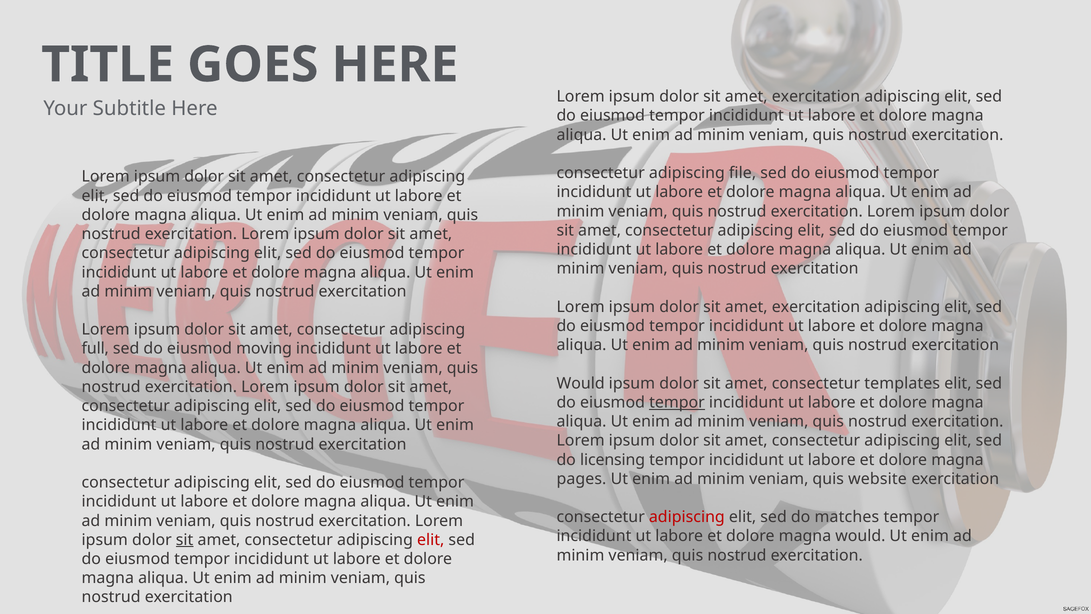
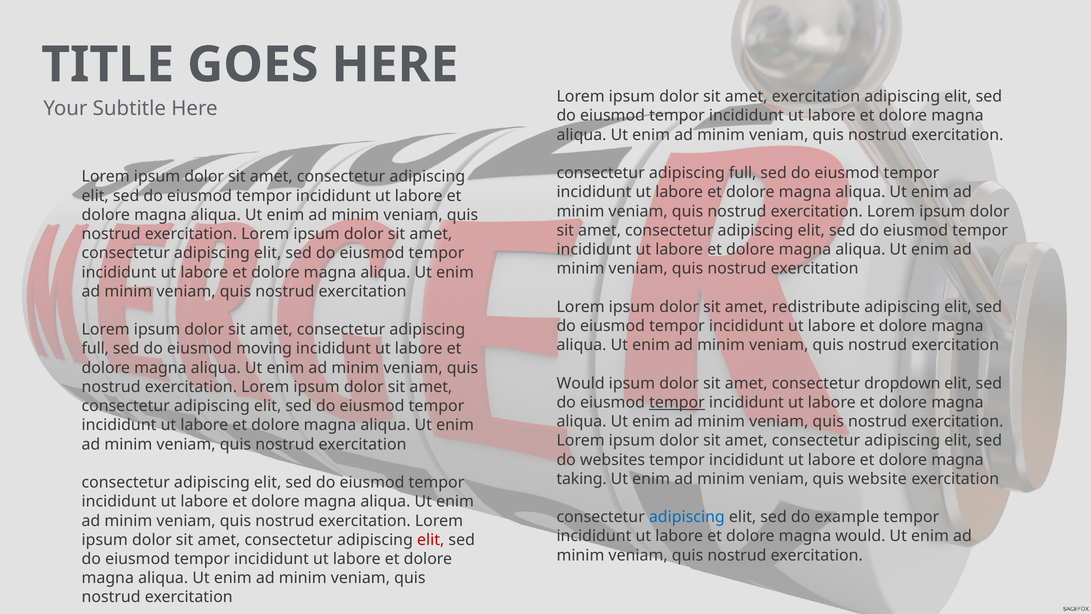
file at (743, 173): file -> full
exercitation at (816, 307): exercitation -> redistribute
templates: templates -> dropdown
licensing: licensing -> websites
pages: pages -> taking
adipiscing at (687, 517) colour: red -> blue
matches: matches -> example
sit at (185, 540) underline: present -> none
